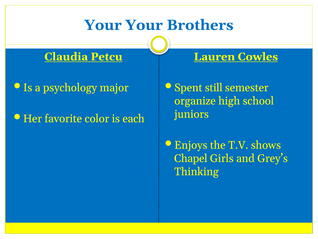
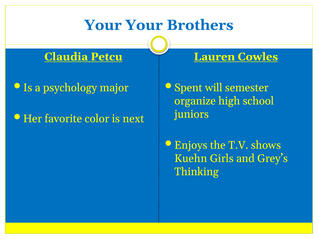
still: still -> will
each: each -> next
Chapel: Chapel -> Kuehn
